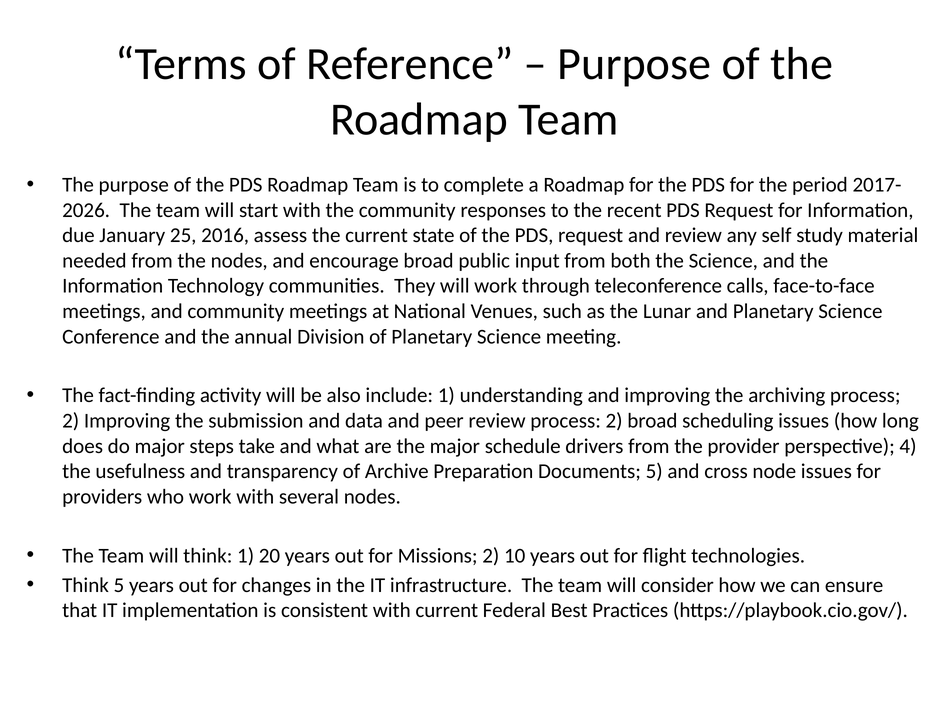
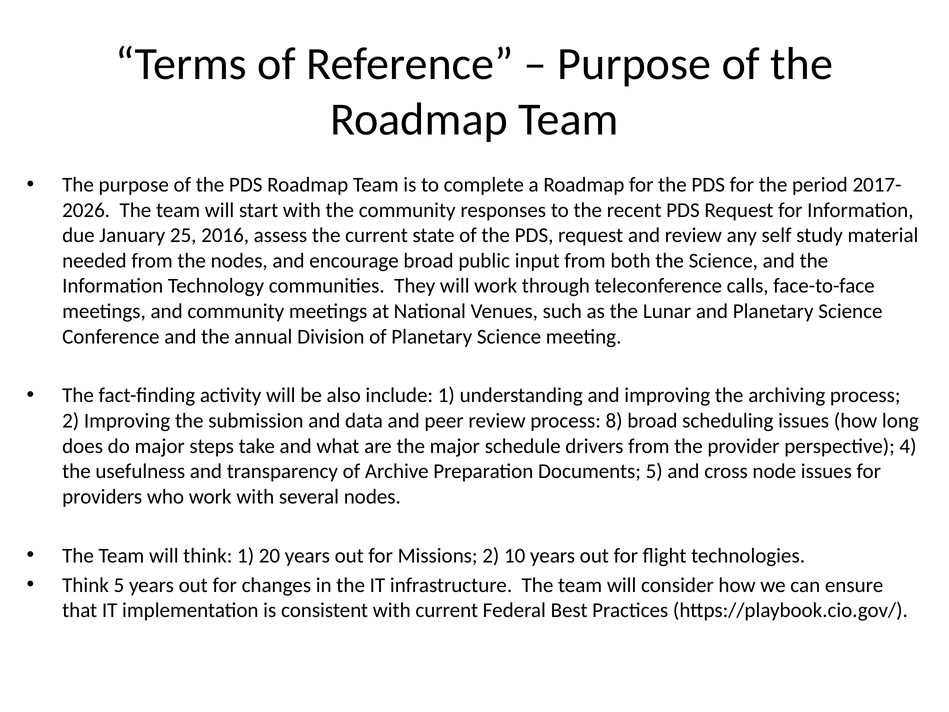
review process 2: 2 -> 8
